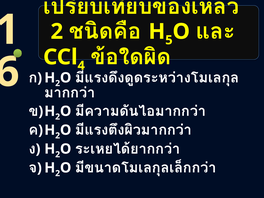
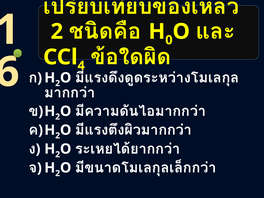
5: 5 -> 0
